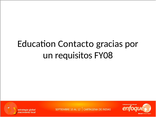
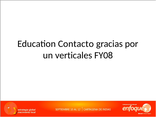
requisitos: requisitos -> verticales
